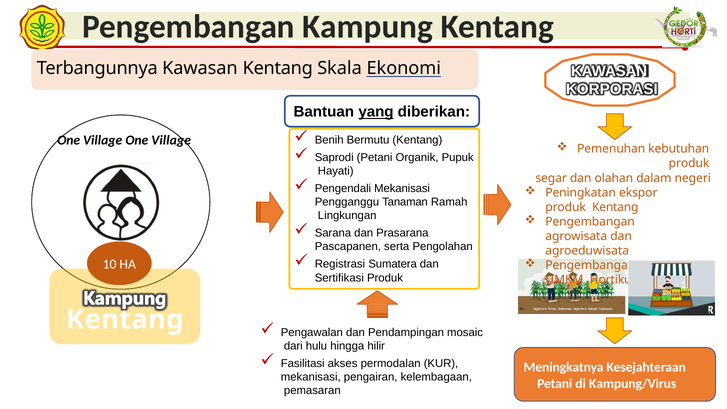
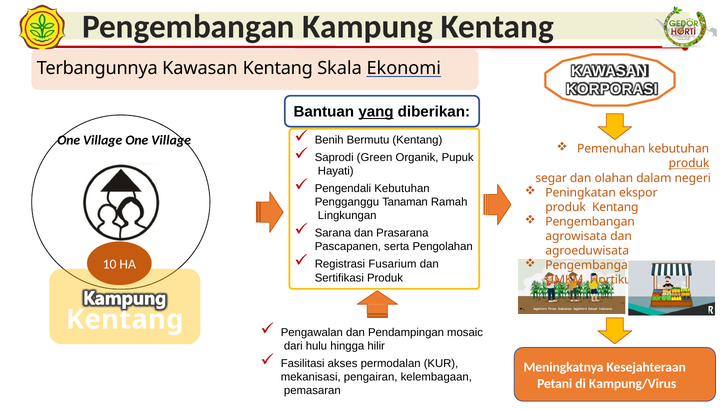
Saprodi Petani: Petani -> Green
produk at (689, 163) underline: none -> present
Pengendali Mekanisasi: Mekanisasi -> Kebutuhan
Sumatera: Sumatera -> Fusarium
